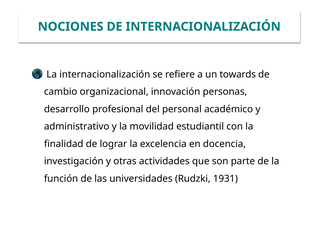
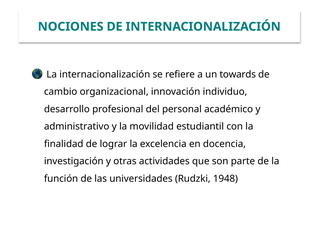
personas: personas -> individuo
1931: 1931 -> 1948
